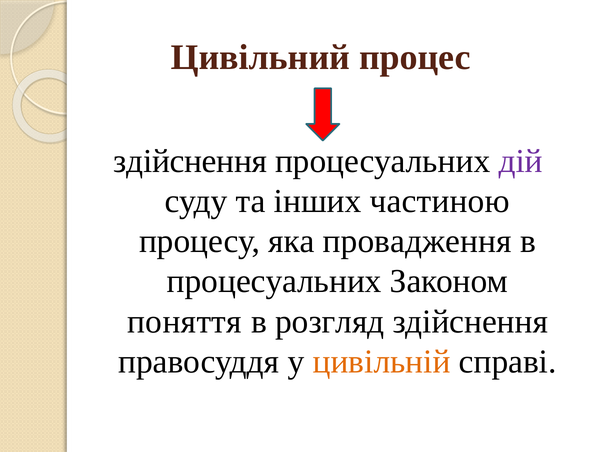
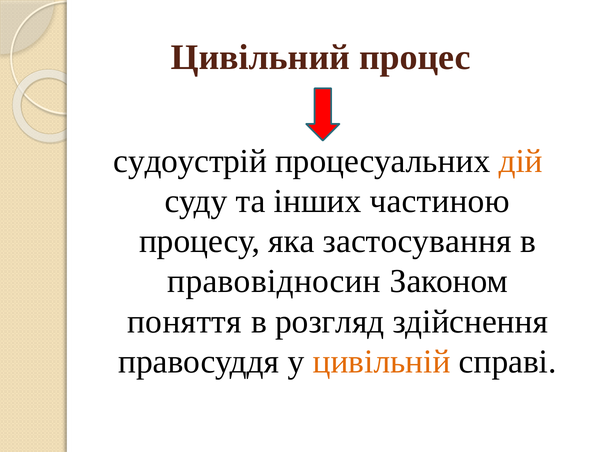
здійснення at (190, 161): здійснення -> судоустрій
дій colour: purple -> orange
провадження: провадження -> застосування
процесуальних at (274, 282): процесуальних -> правовідносин
